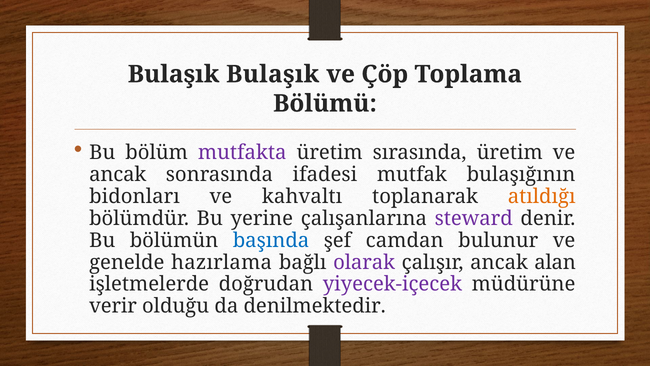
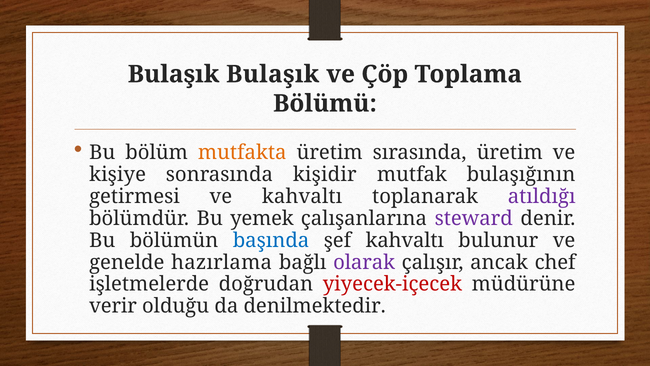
mutfakta colour: purple -> orange
ancak at (118, 174): ancak -> kişiye
ifadesi: ifadesi -> kişidir
bidonları: bidonları -> getirmesi
atıldığı colour: orange -> purple
yerine: yerine -> yemek
şef camdan: camdan -> kahvaltı
alan: alan -> chef
yiyecek-içecek colour: purple -> red
